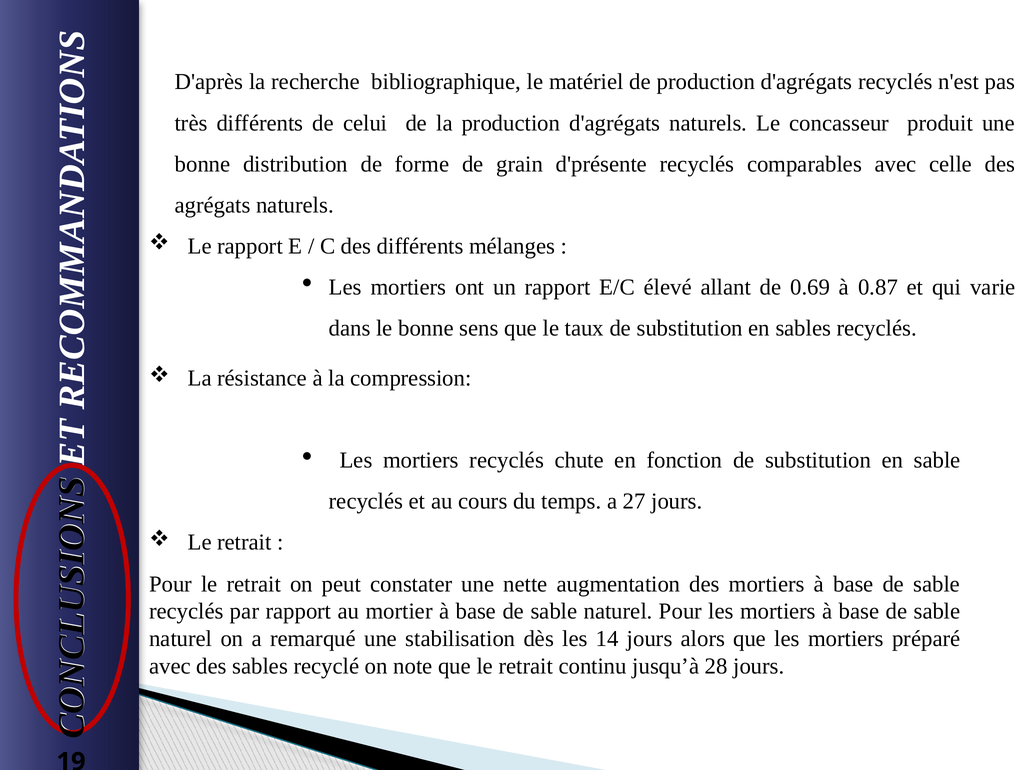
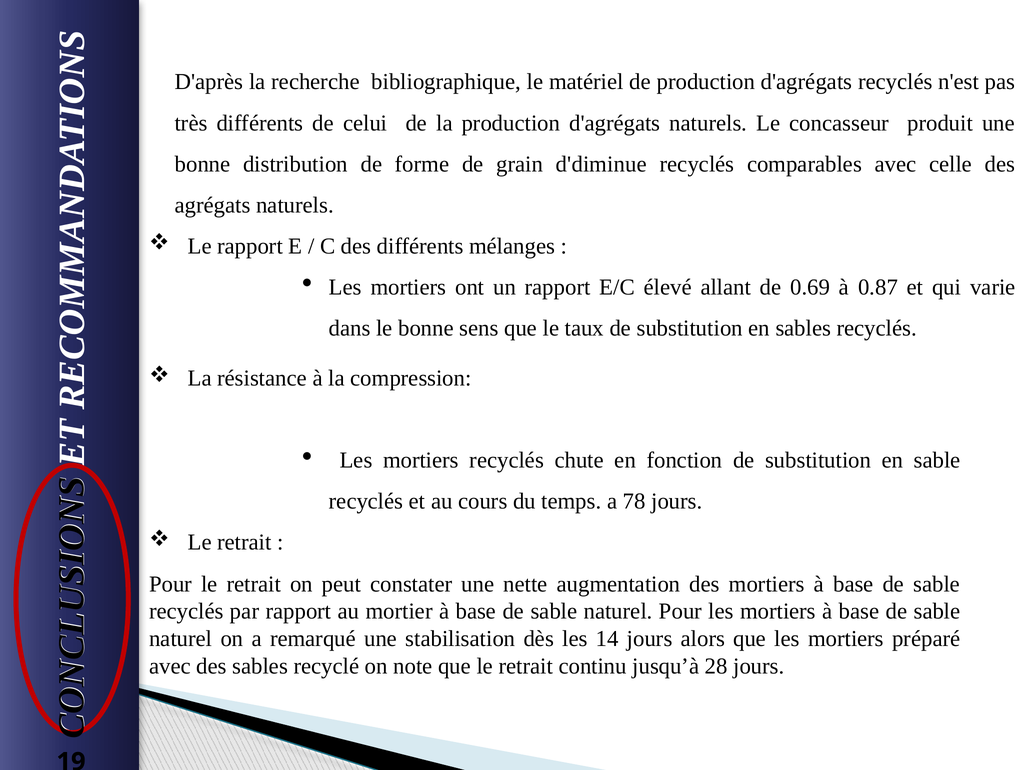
d'présente: d'présente -> d'diminue
27: 27 -> 78
